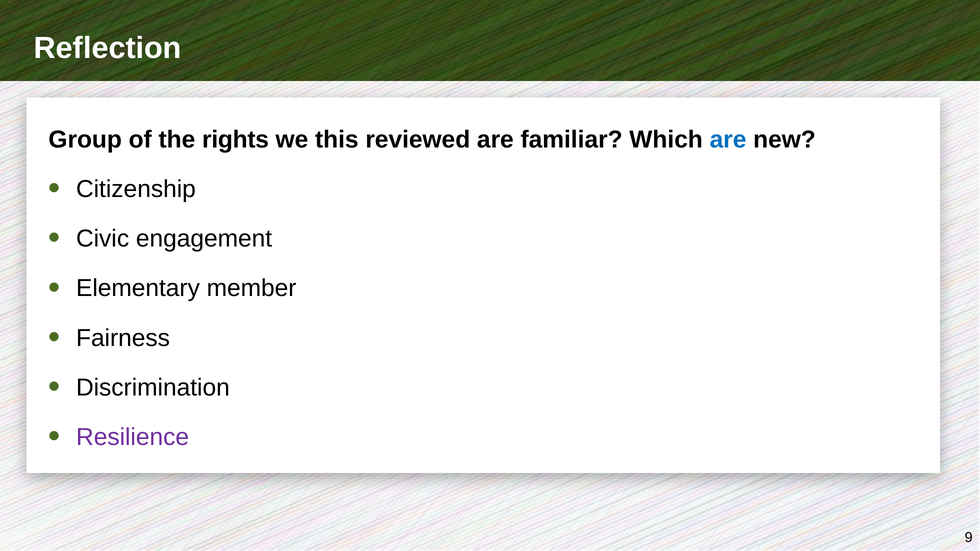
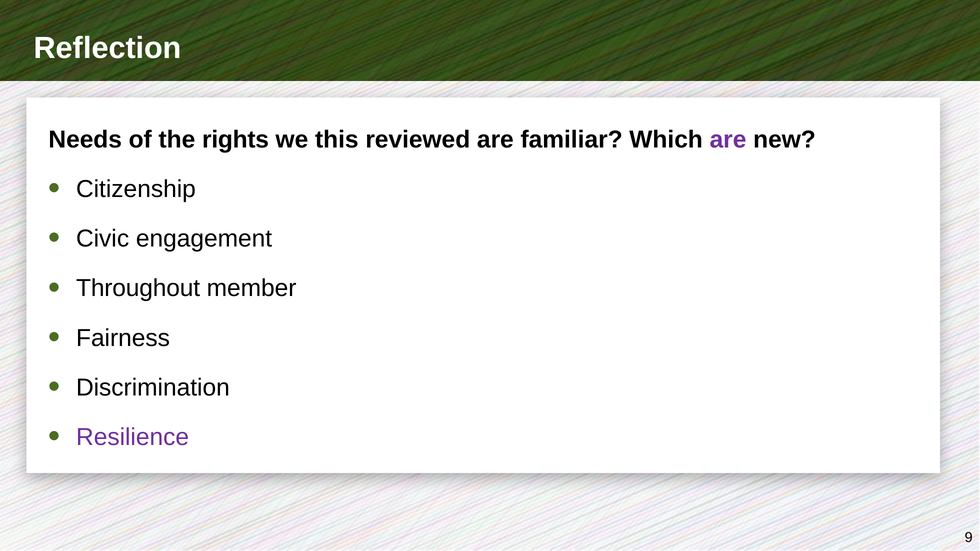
Group: Group -> Needs
are at (728, 140) colour: blue -> purple
Elementary: Elementary -> Throughout
